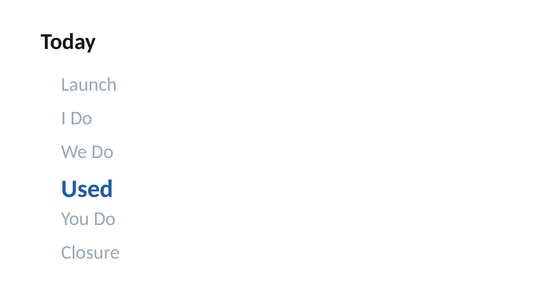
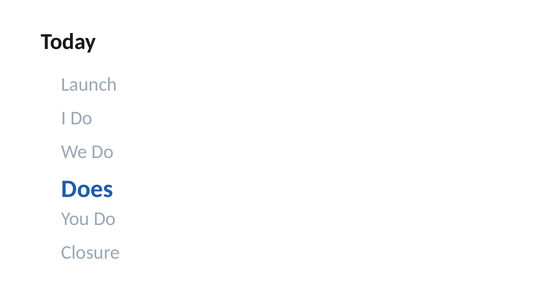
Used: Used -> Does
